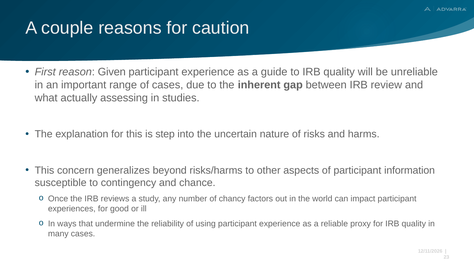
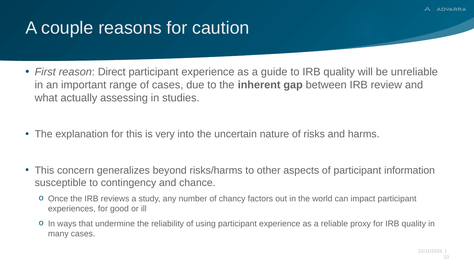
Given: Given -> Direct
step: step -> very
